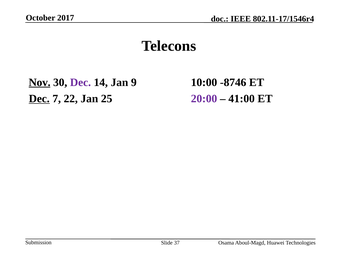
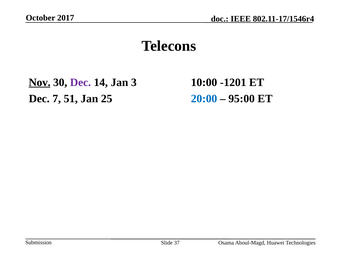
9: 9 -> 3
-8746: -8746 -> -1201
Dec at (39, 99) underline: present -> none
22: 22 -> 51
20:00 colour: purple -> blue
41:00: 41:00 -> 95:00
